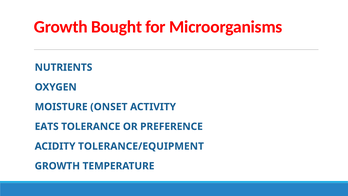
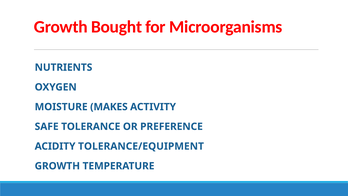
ONSET: ONSET -> MAKES
EATS: EATS -> SAFE
